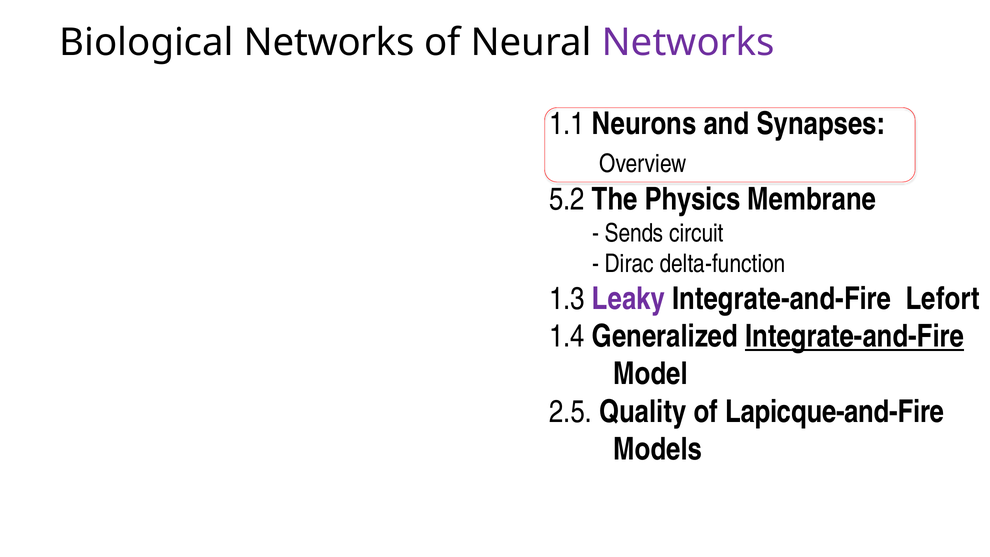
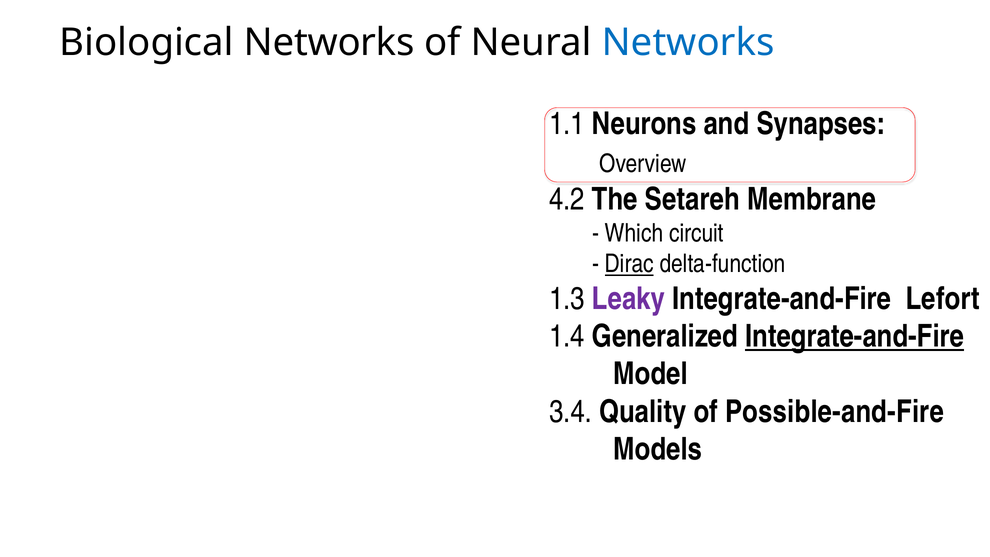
Networks at (688, 43) colour: purple -> blue
5.2: 5.2 -> 4.2
Physics: Physics -> Setareh
Sends: Sends -> Which
Dirac underline: none -> present
2.5: 2.5 -> 3.4
Lapicque-and-Fire: Lapicque-and-Fire -> Possible-and-Fire
